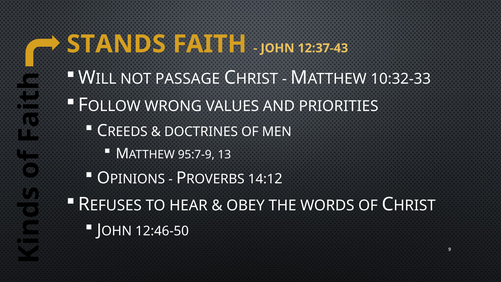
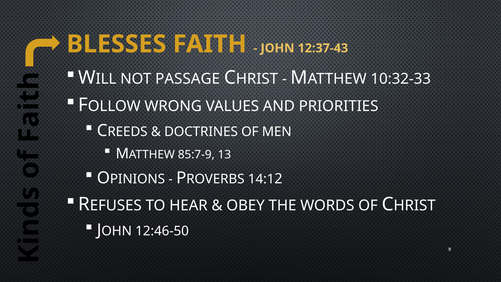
STANDS: STANDS -> BLESSES
95:7-9: 95:7-9 -> 85:7-9
